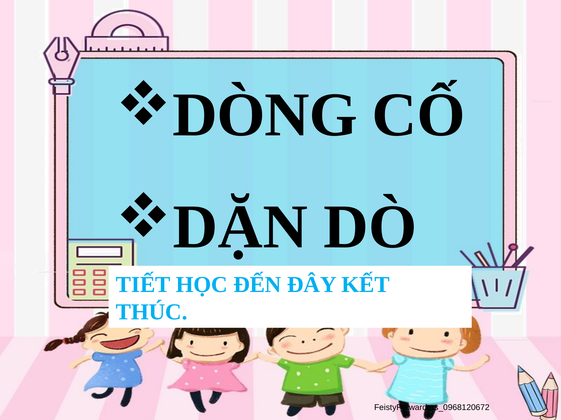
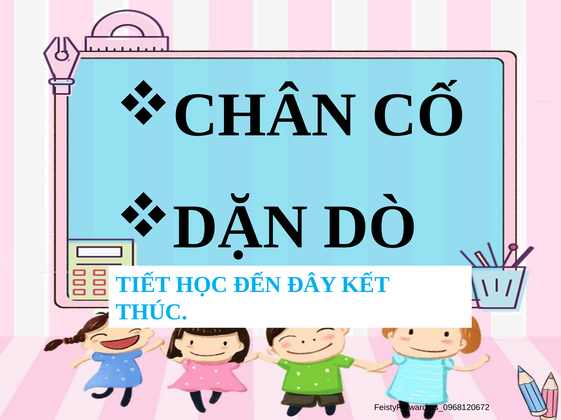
DÒNG: DÒNG -> CHÂN
